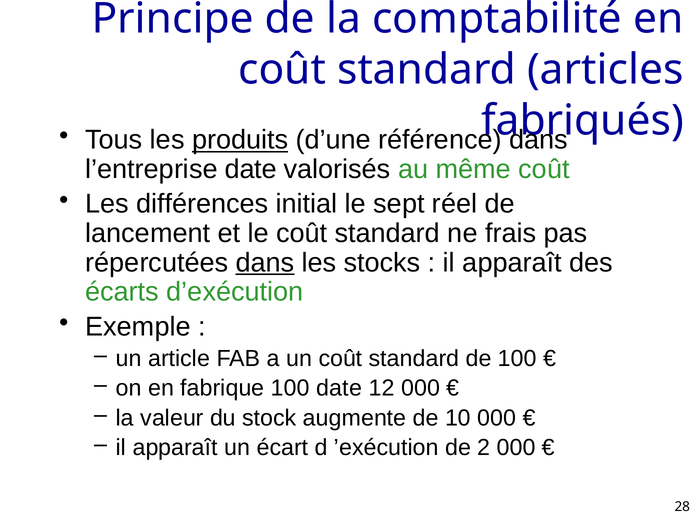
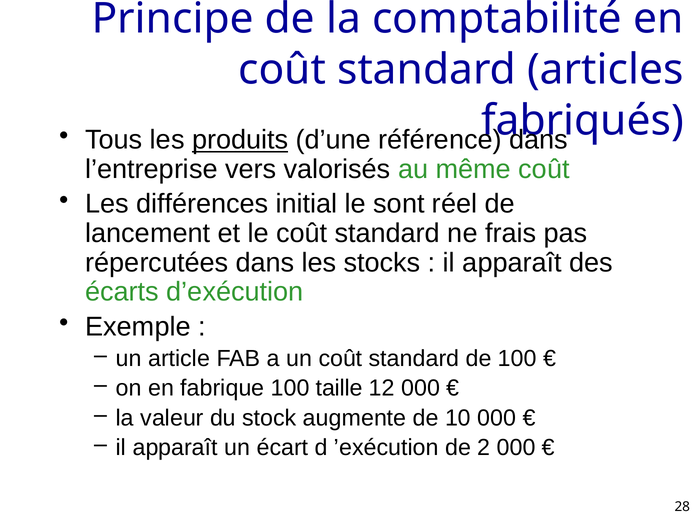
l’entreprise date: date -> vers
sept: sept -> sont
dans at (265, 262) underline: present -> none
100 date: date -> taille
